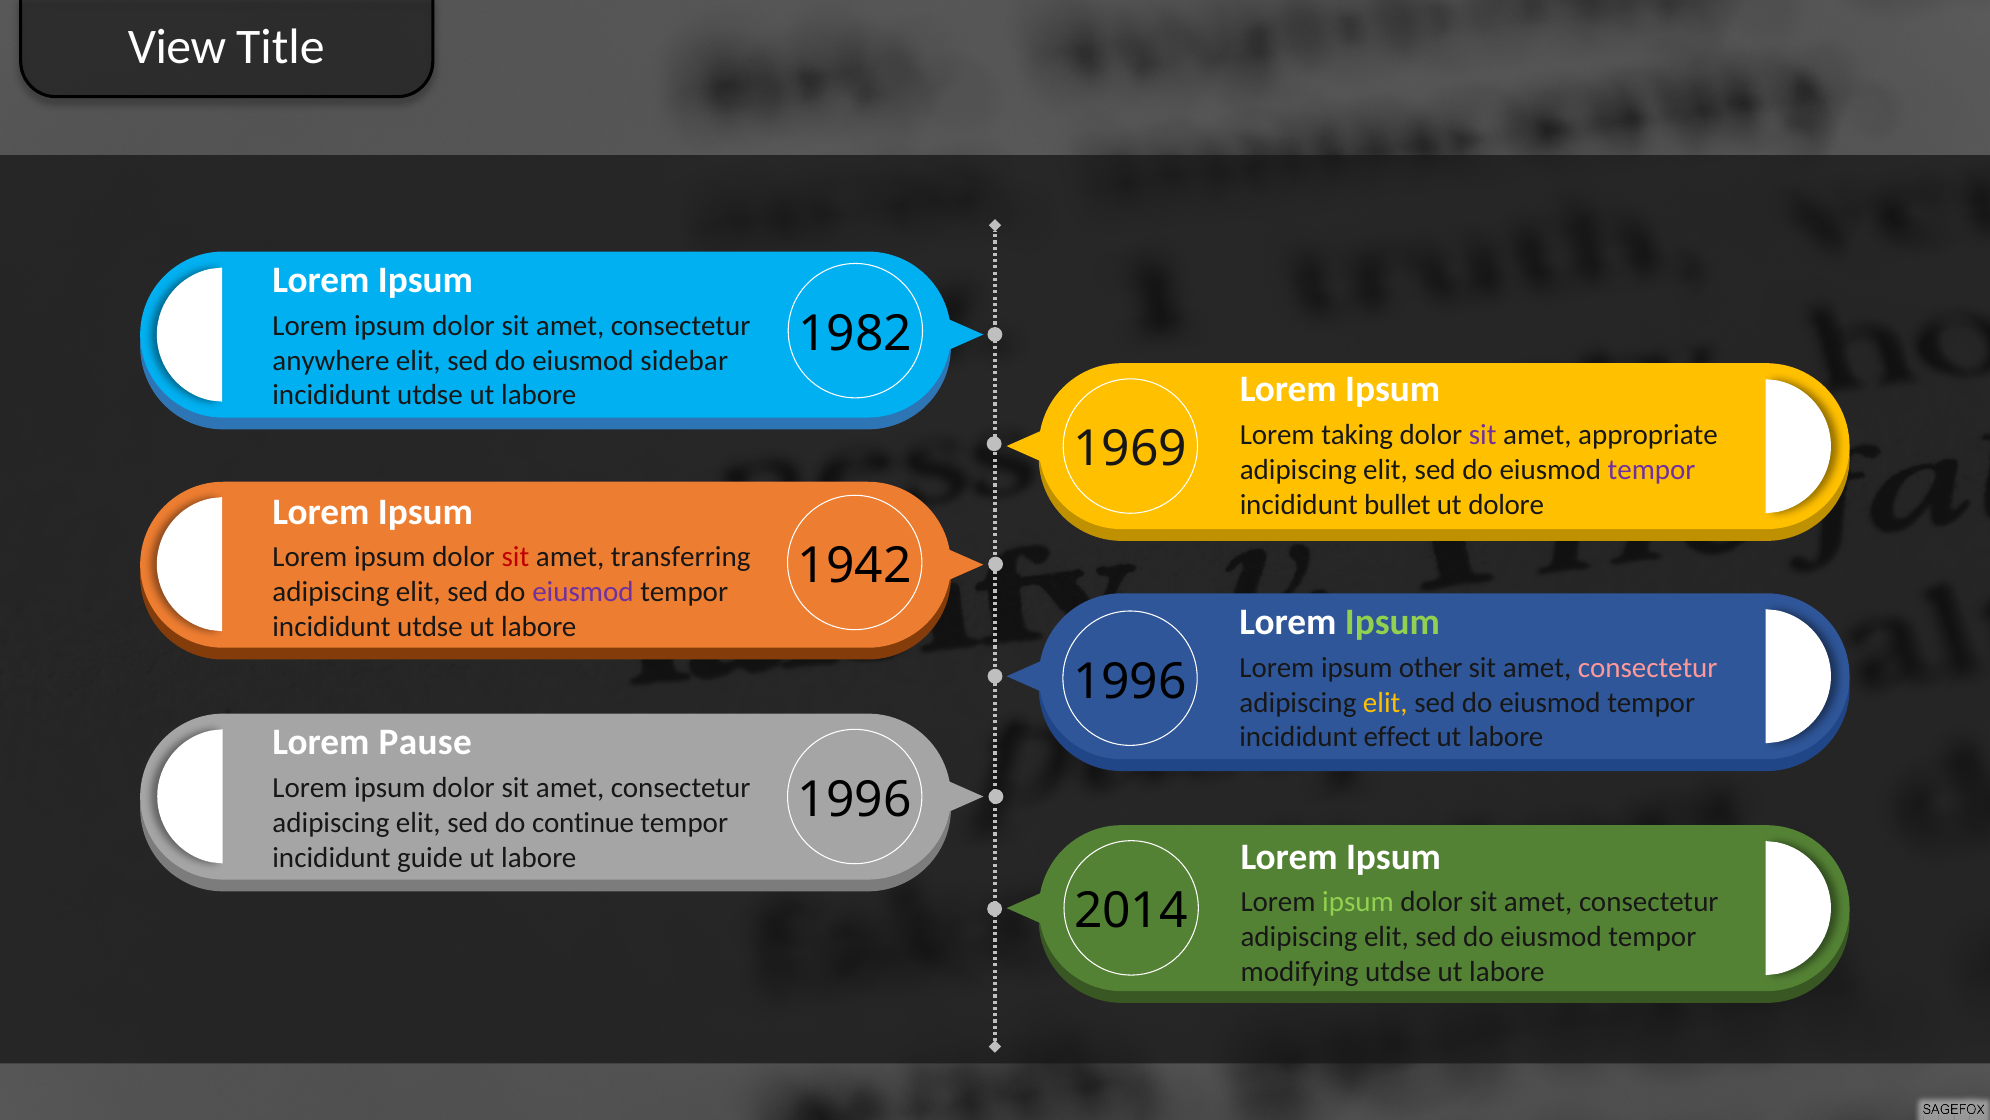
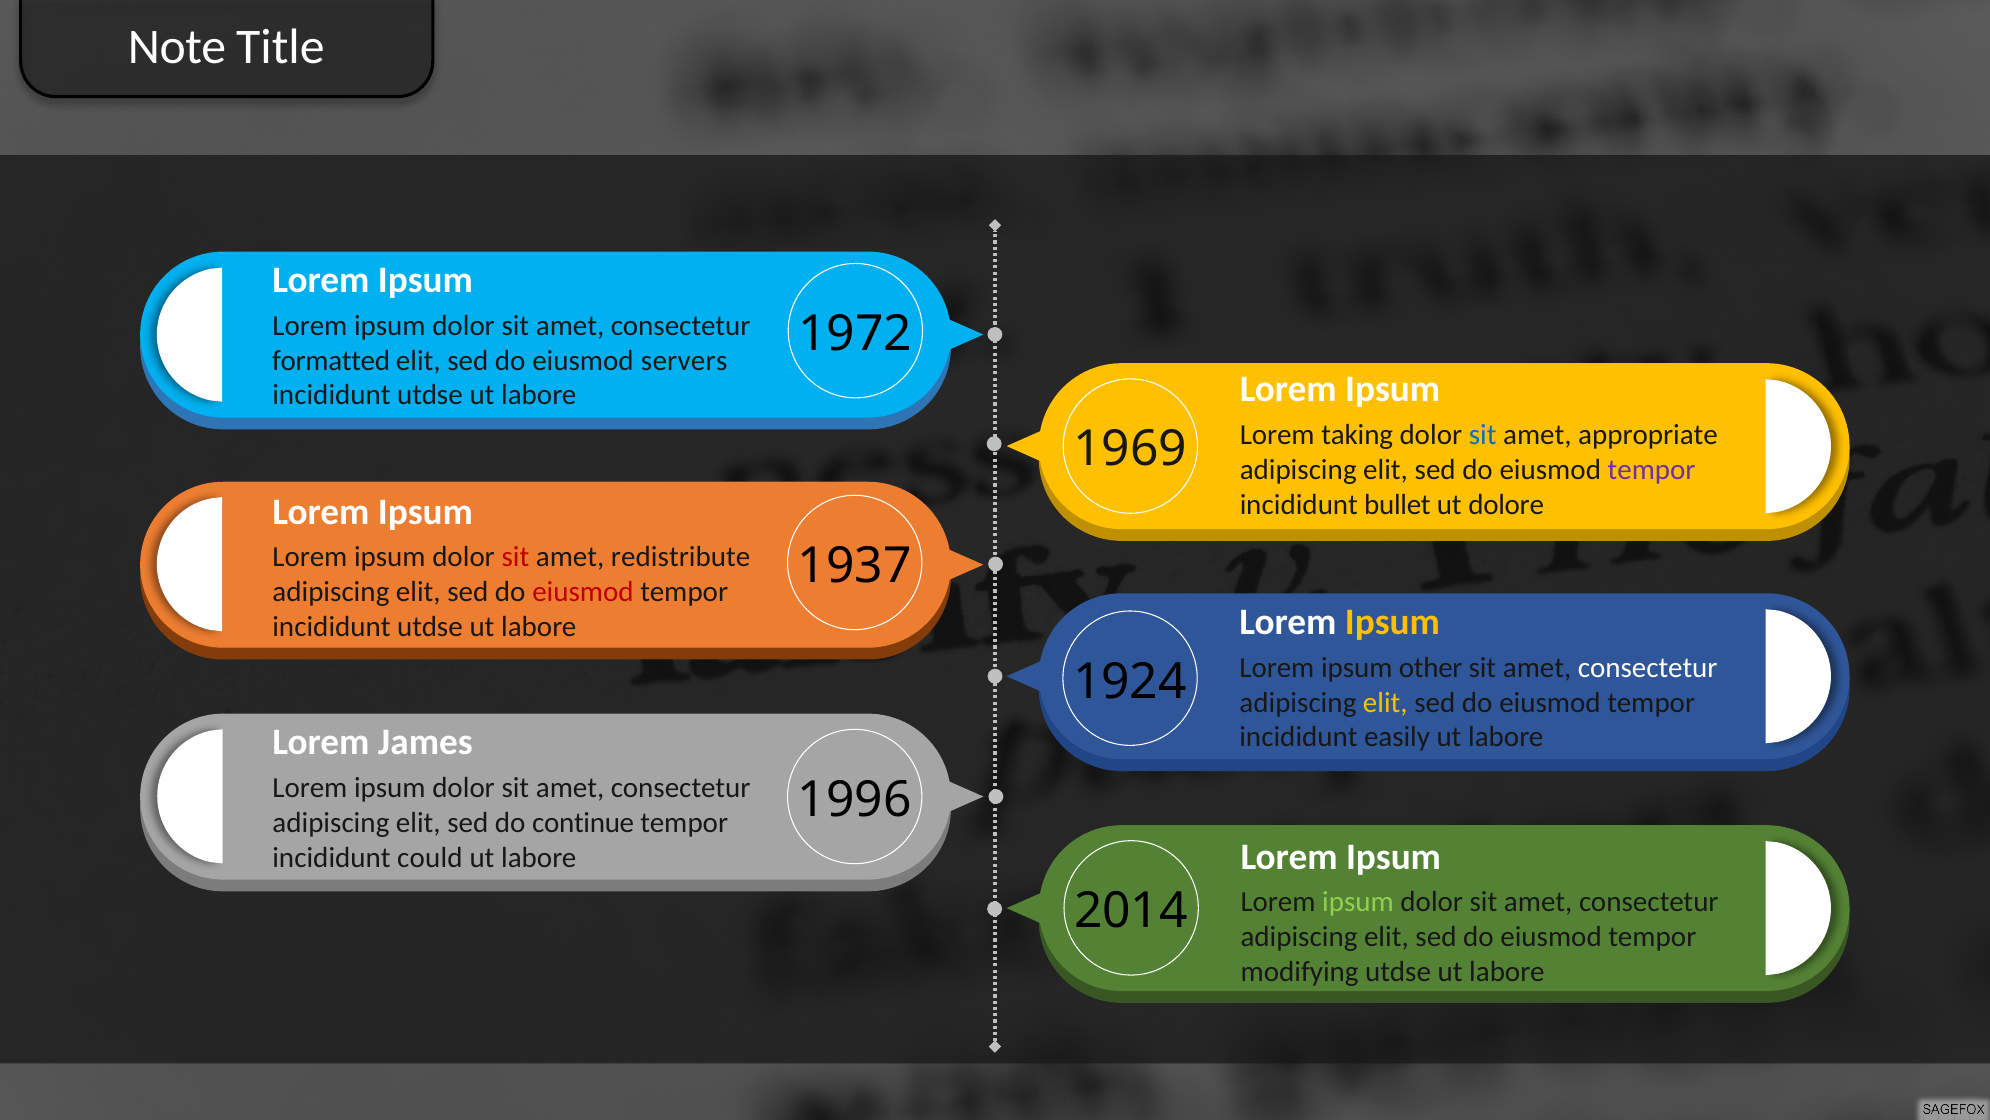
View: View -> Note
1982: 1982 -> 1972
anywhere: anywhere -> formatted
sidebar: sidebar -> servers
sit at (1483, 434) colour: purple -> blue
transferring: transferring -> redistribute
1942: 1942 -> 1937
eiusmod at (583, 591) colour: purple -> red
Ipsum at (1392, 622) colour: light green -> yellow
consectetur at (1648, 667) colour: pink -> white
1996 at (1130, 681): 1996 -> 1924
effect: effect -> easily
Pause: Pause -> James
guide: guide -> could
